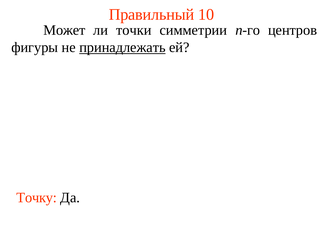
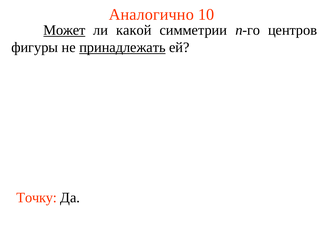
Правильный: Правильный -> Аналогично
Может underline: none -> present
точки: точки -> какой
